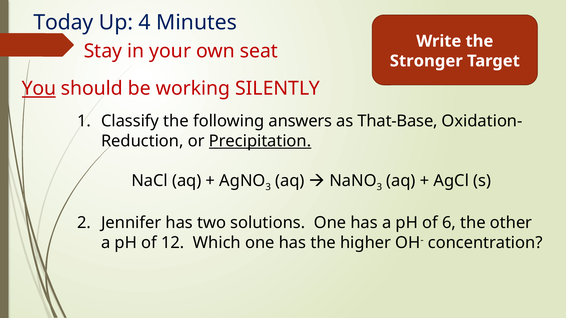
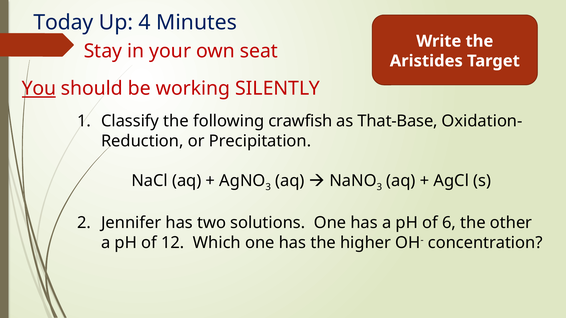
Stronger: Stronger -> Aristides
answers: answers -> crawfish
Precipitation underline: present -> none
